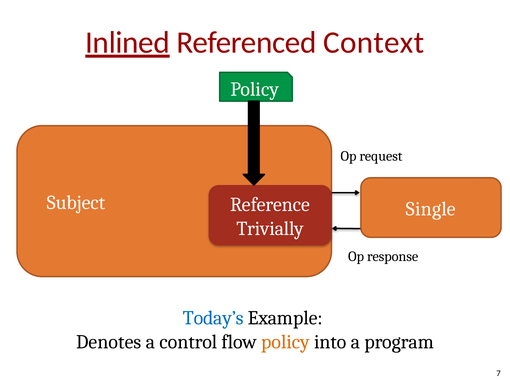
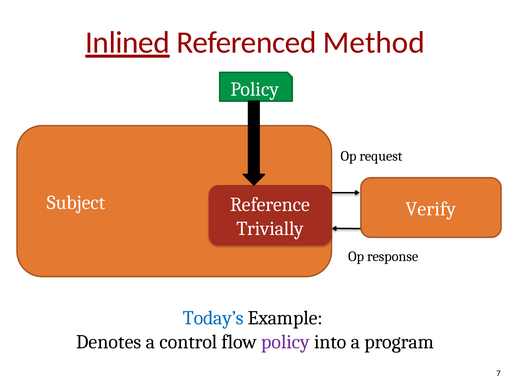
Context: Context -> Method
Single: Single -> Verify
policy at (286, 341) colour: orange -> purple
